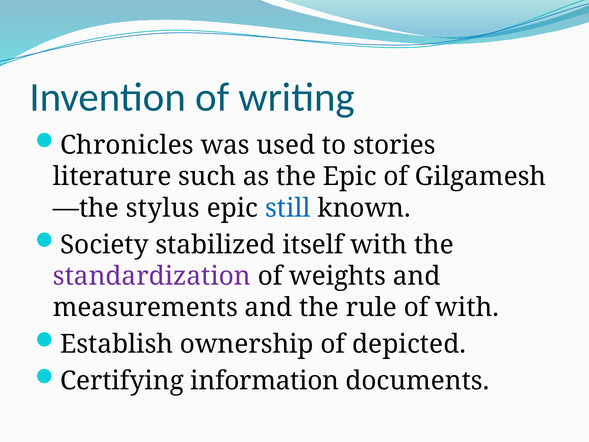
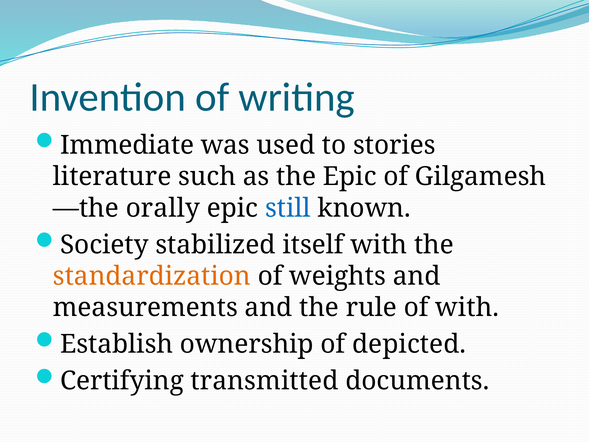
Chronicles: Chronicles -> Immediate
stylus: stylus -> orally
standardization colour: purple -> orange
information: information -> transmitted
